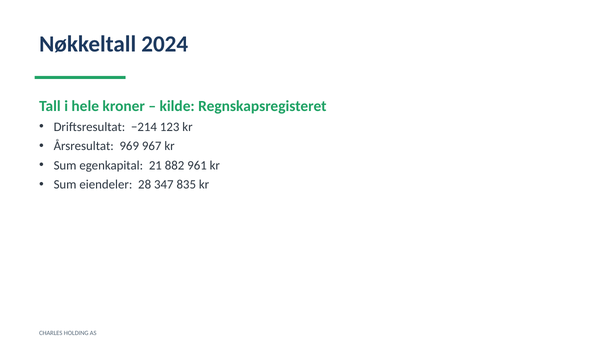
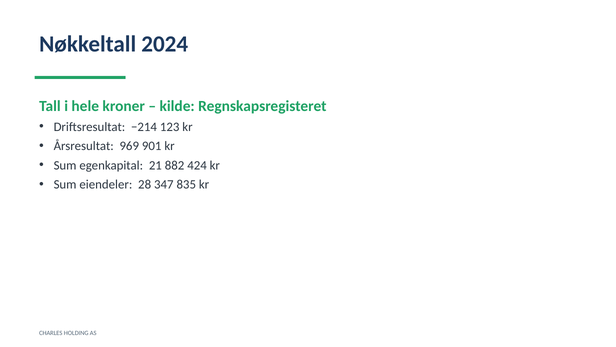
967: 967 -> 901
961: 961 -> 424
